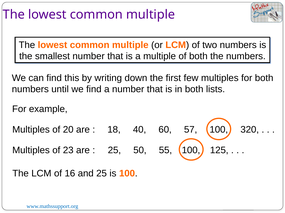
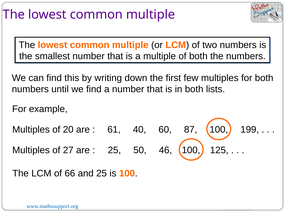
18: 18 -> 61
57: 57 -> 87
320: 320 -> 199
23: 23 -> 27
55: 55 -> 46
16: 16 -> 66
